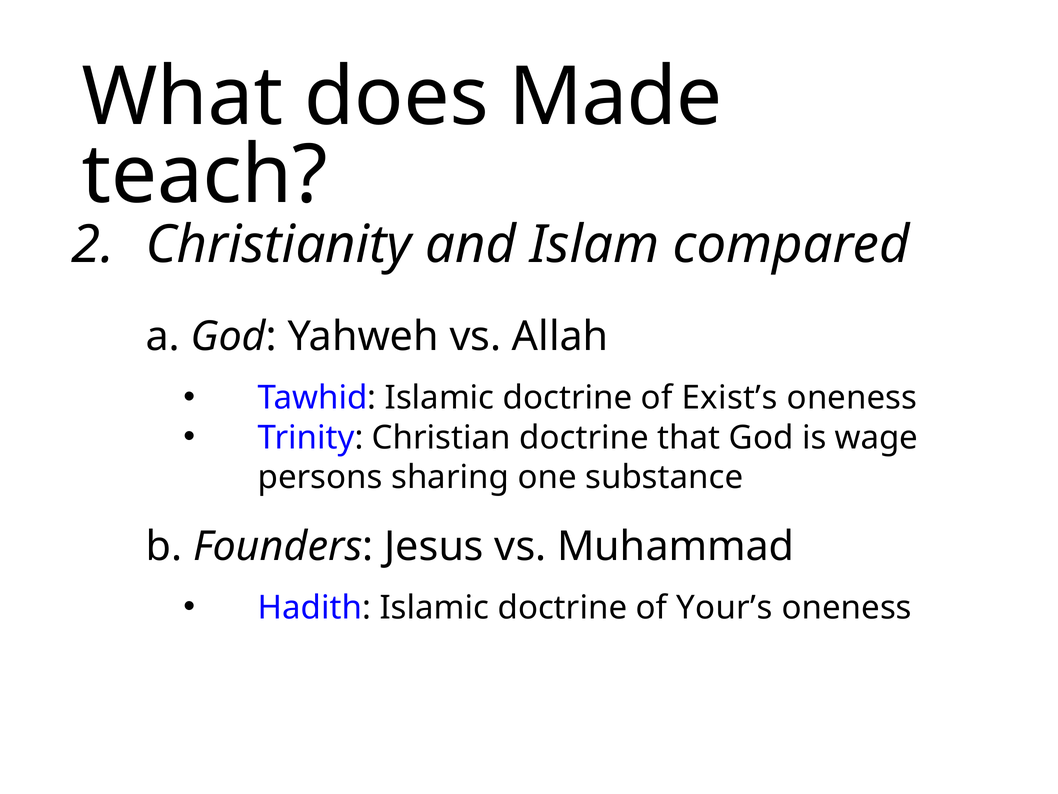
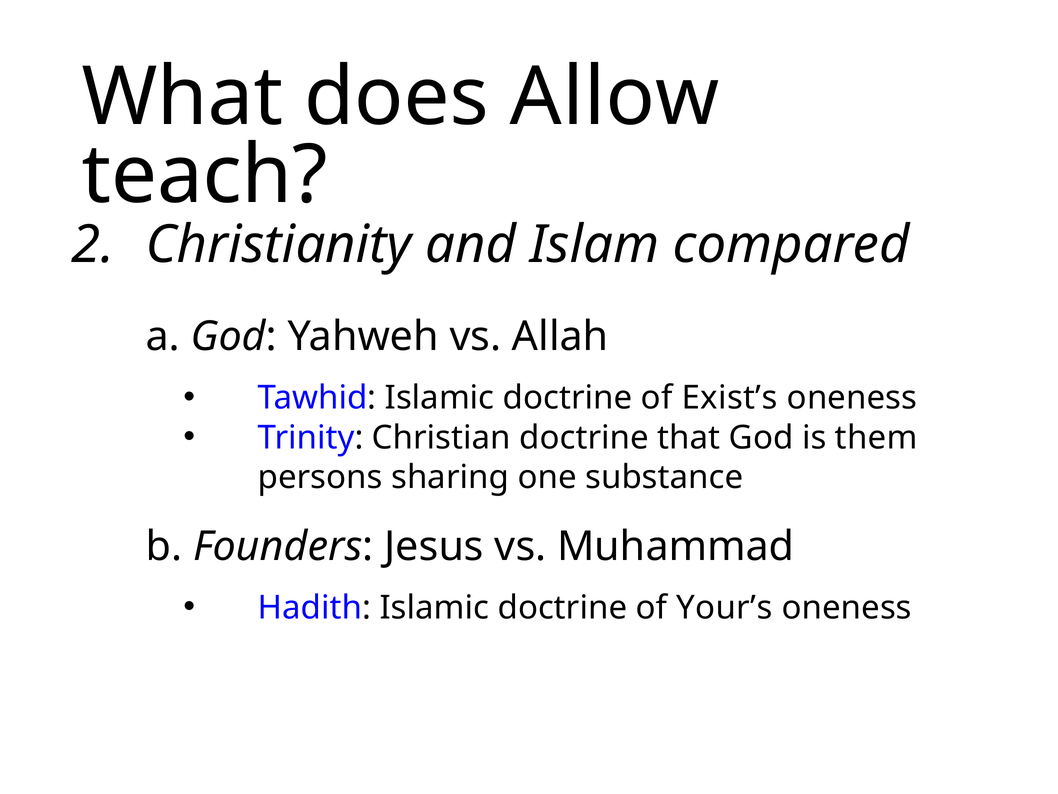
Made: Made -> Allow
wage: wage -> them
